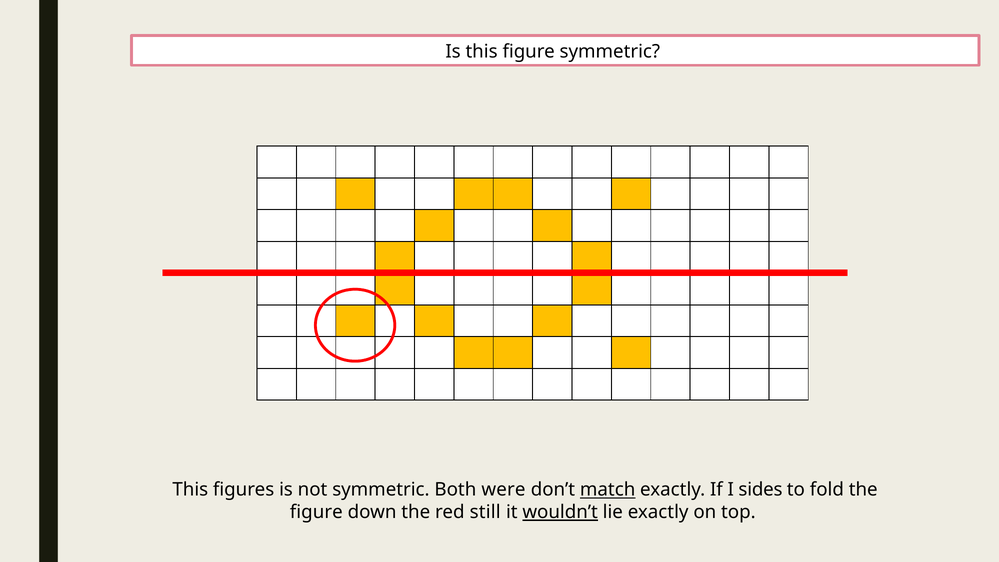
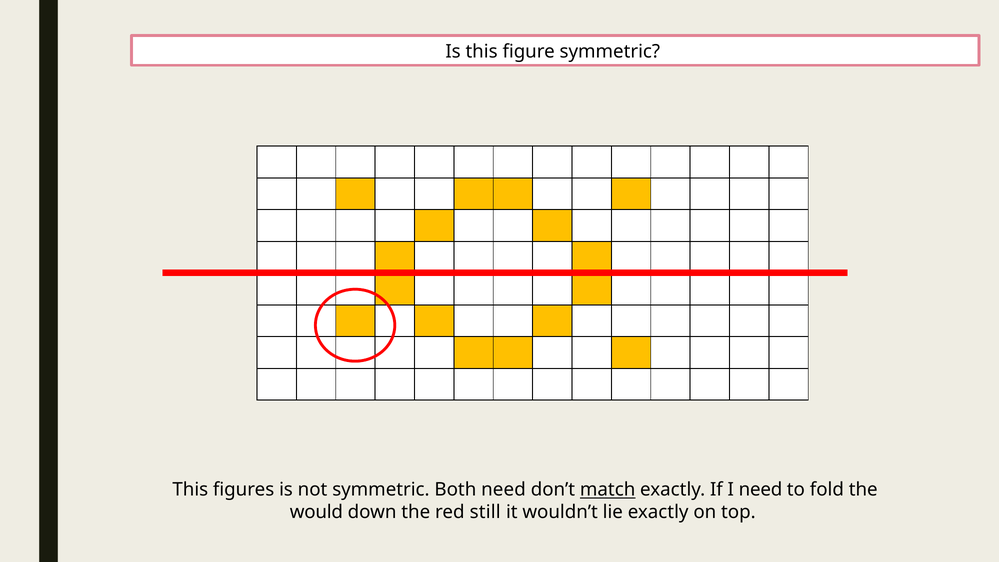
Both were: were -> need
I sides: sides -> need
figure at (316, 512): figure -> would
wouldn’t underline: present -> none
